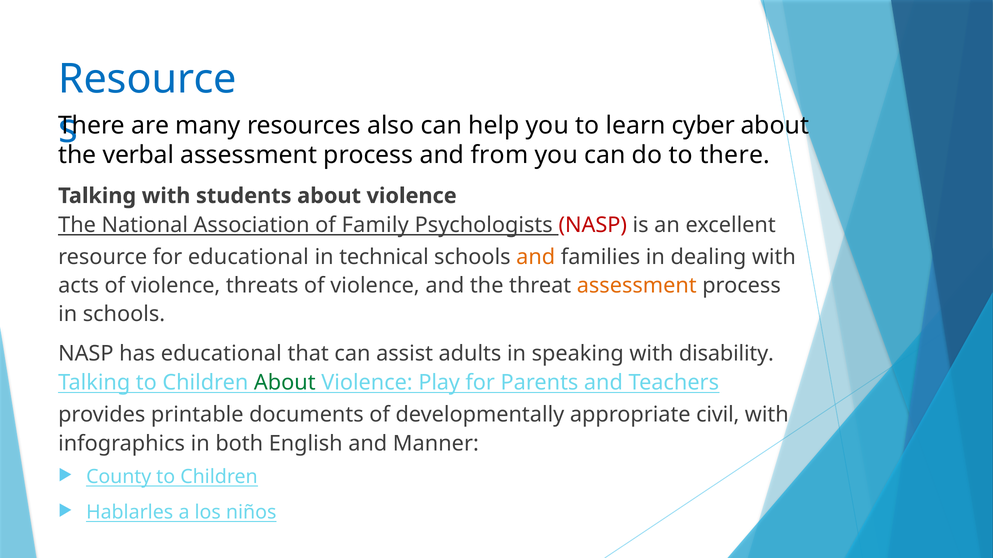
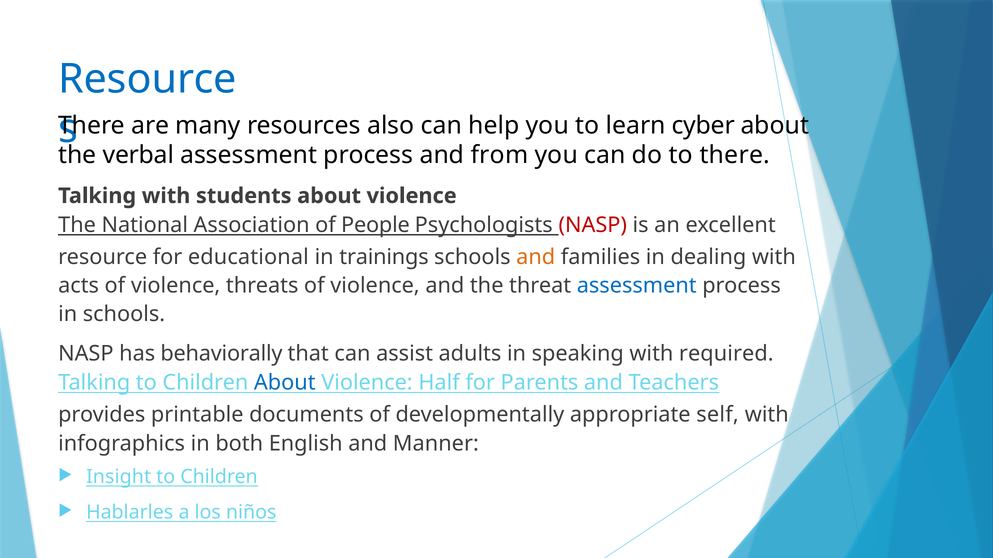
Family: Family -> People
technical: technical -> trainings
assessment at (637, 286) colour: orange -> blue
has educational: educational -> behaviorally
disability: disability -> required
About at (285, 383) colour: green -> blue
Play: Play -> Half
civil: civil -> self
County: County -> Insight
